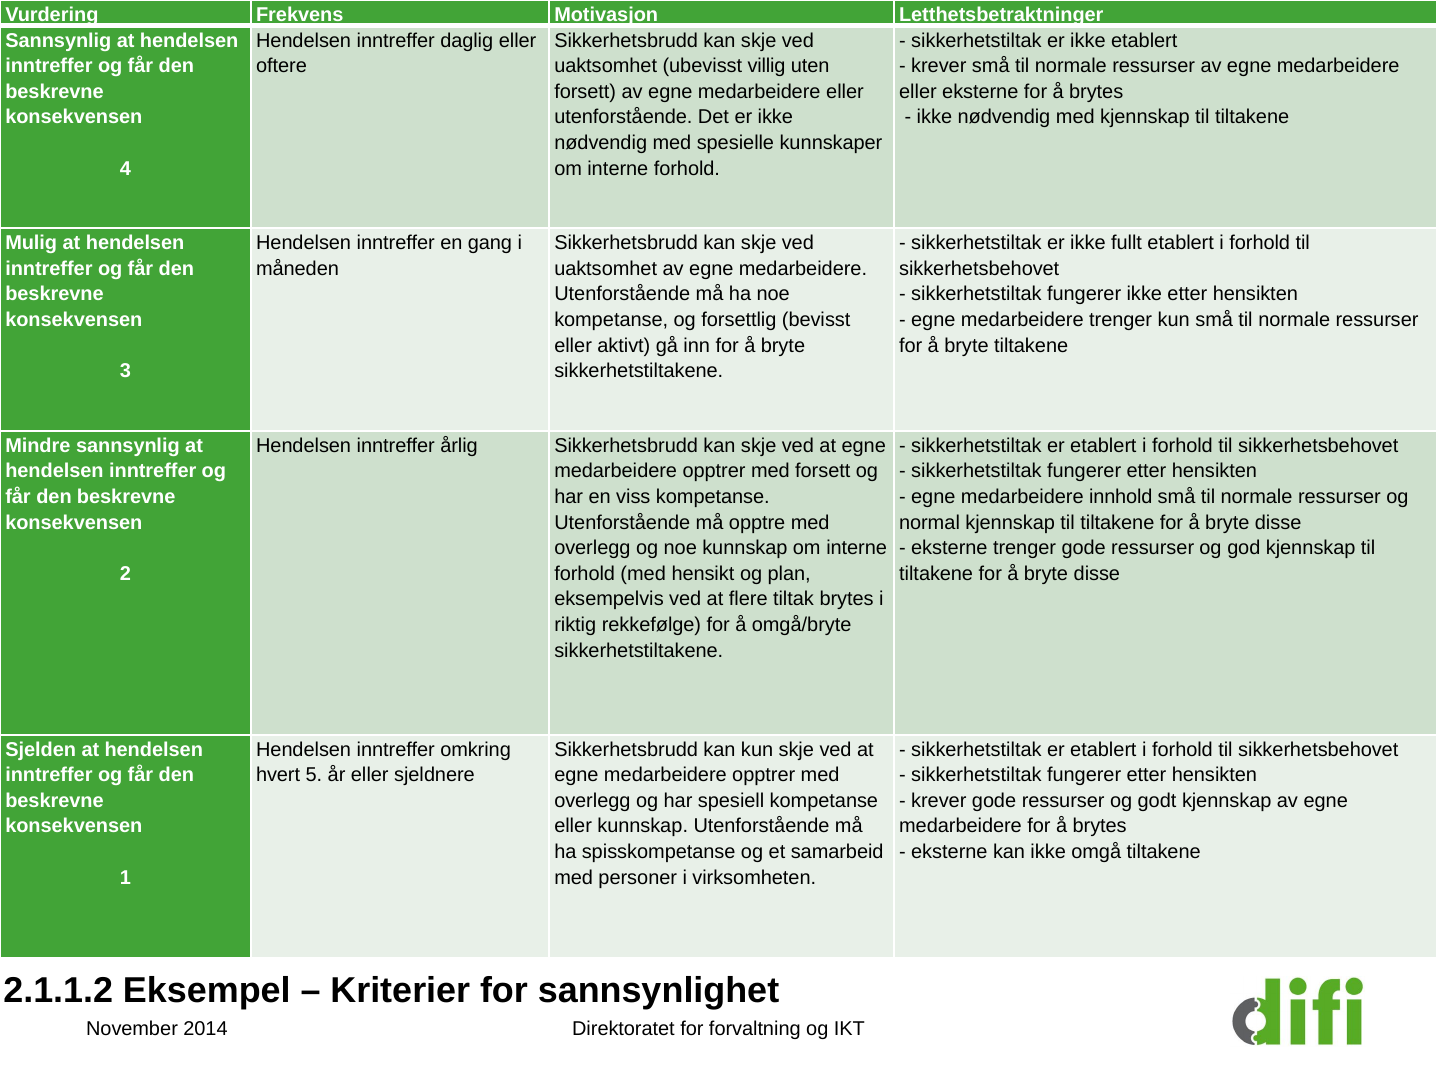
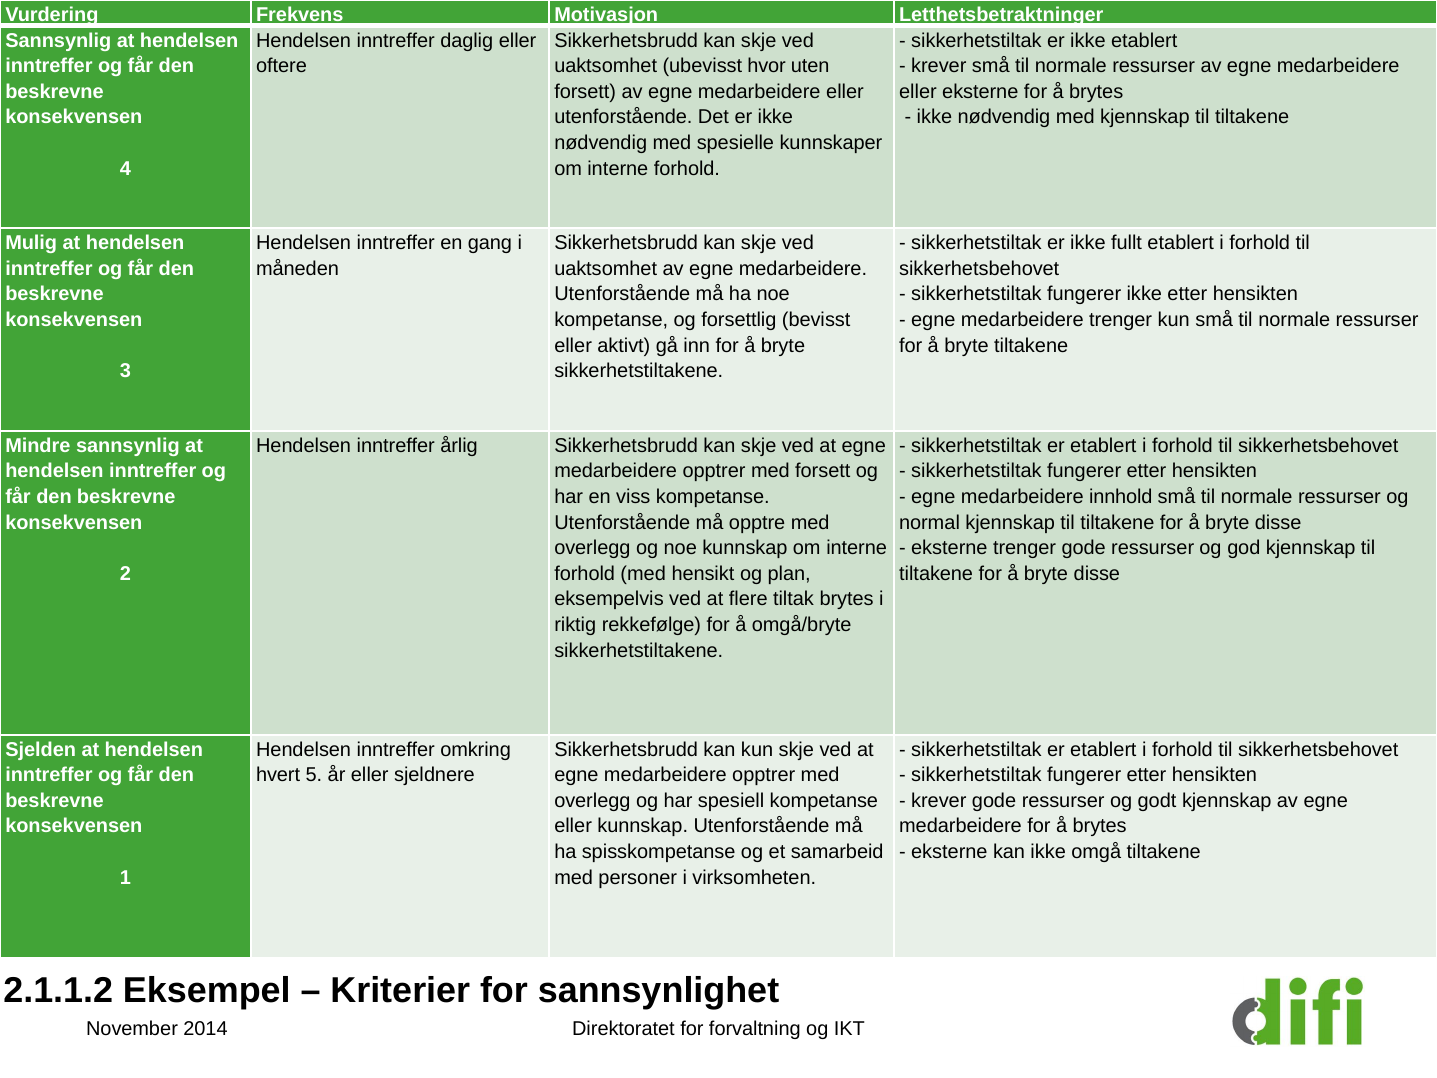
villig: villig -> hvor
